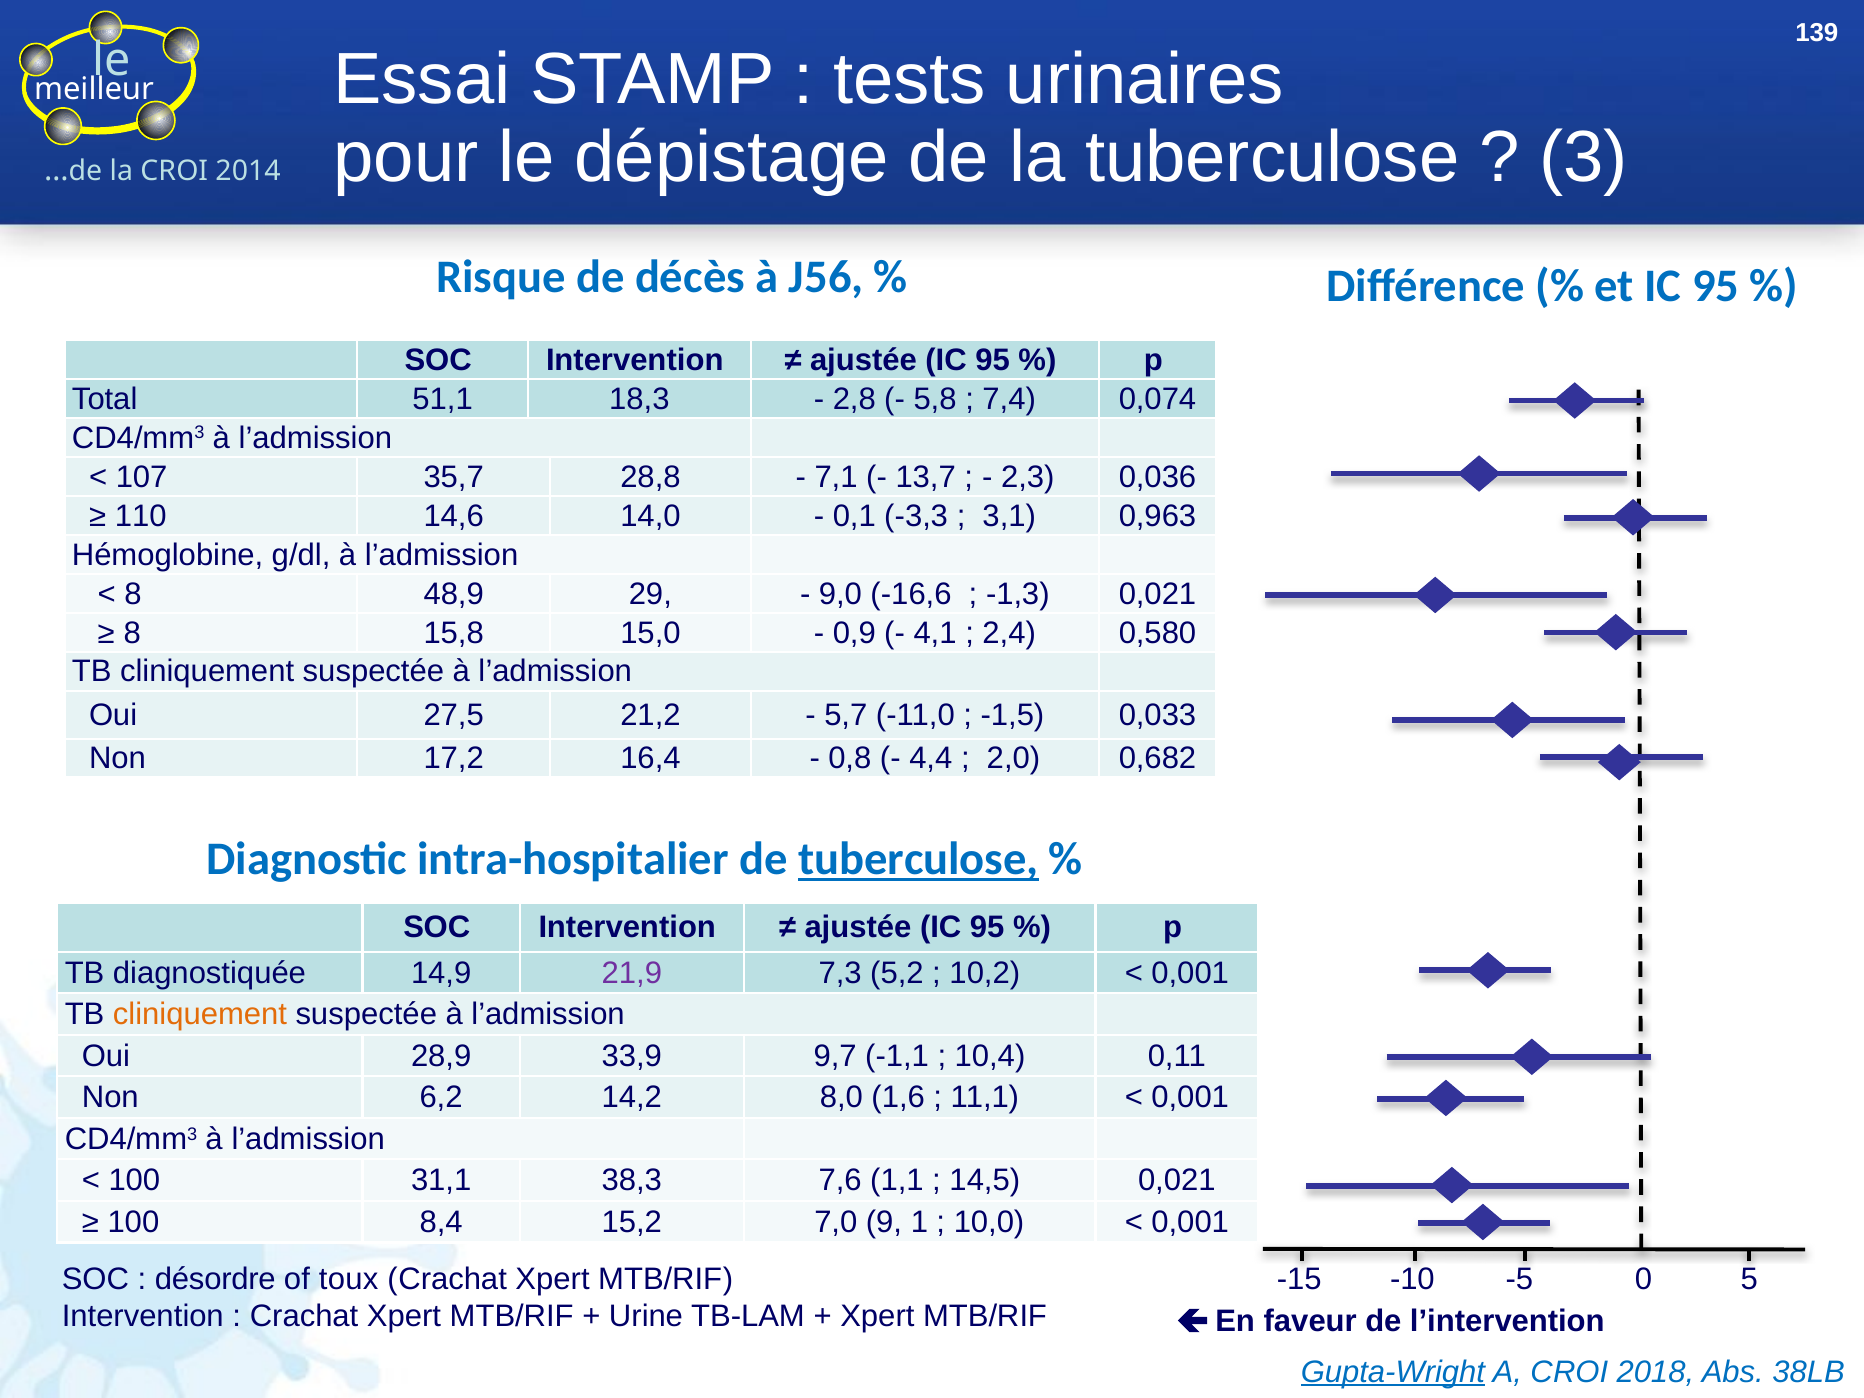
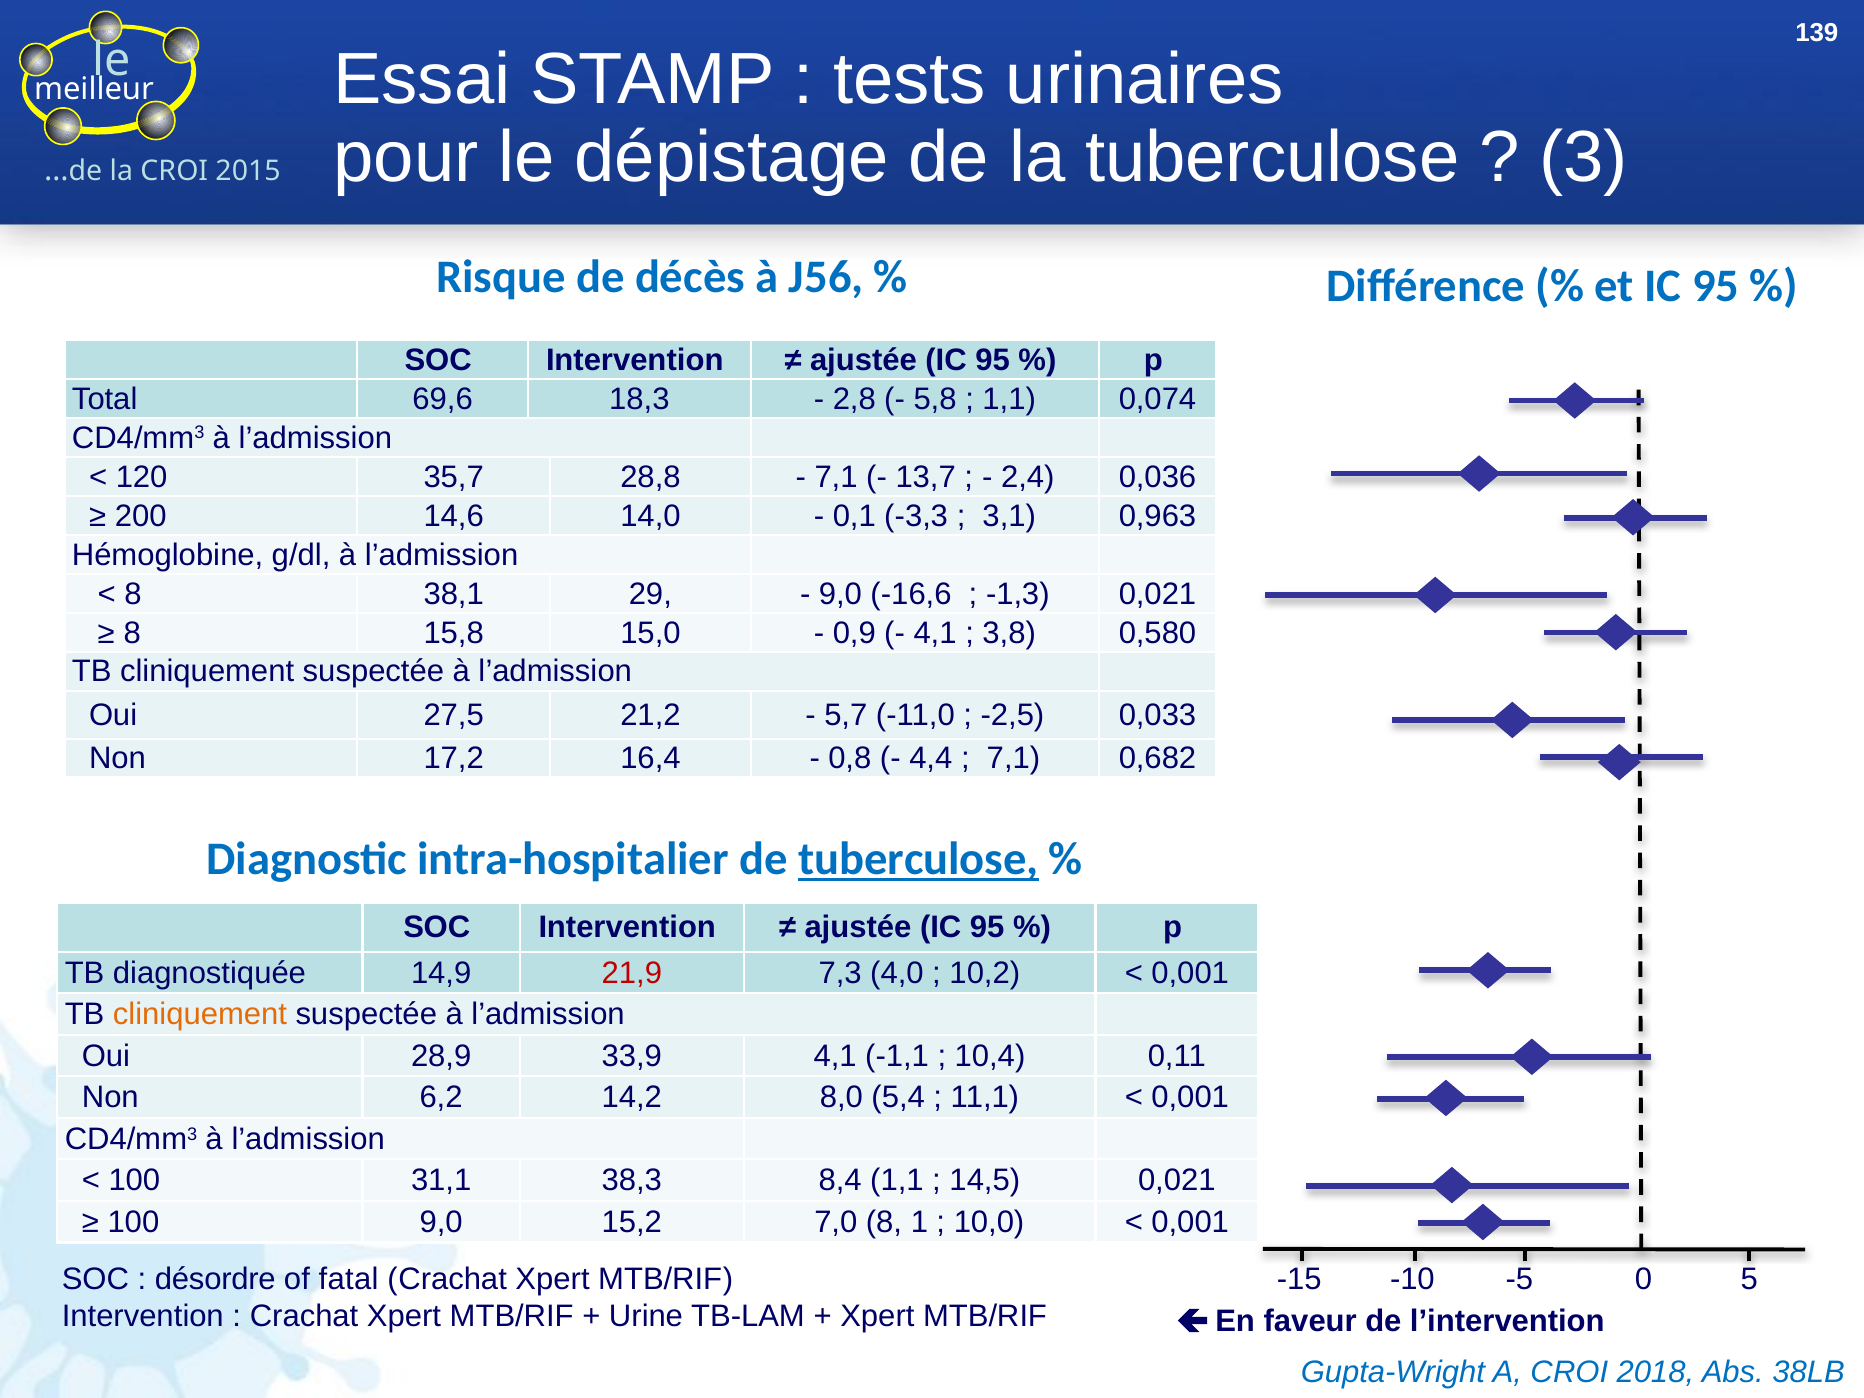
2014: 2014 -> 2015
51,1: 51,1 -> 69,6
7,4 at (1009, 399): 7,4 -> 1,1
107: 107 -> 120
2,3: 2,3 -> 2,4
110: 110 -> 200
48,9: 48,9 -> 38,1
2,4: 2,4 -> 3,8
-1,5: -1,5 -> -2,5
2,0 at (1013, 759): 2,0 -> 7,1
21,9 colour: purple -> red
5,2: 5,2 -> 4,0
33,9 9,7: 9,7 -> 4,1
1,6: 1,6 -> 5,4
7,6: 7,6 -> 8,4
100 8,4: 8,4 -> 9,0
7,0 9: 9 -> 8
toux: toux -> fatal
Gupta-Wright underline: present -> none
